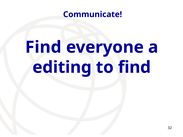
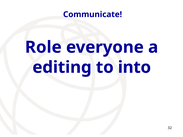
Find at (43, 47): Find -> Role
to find: find -> into
